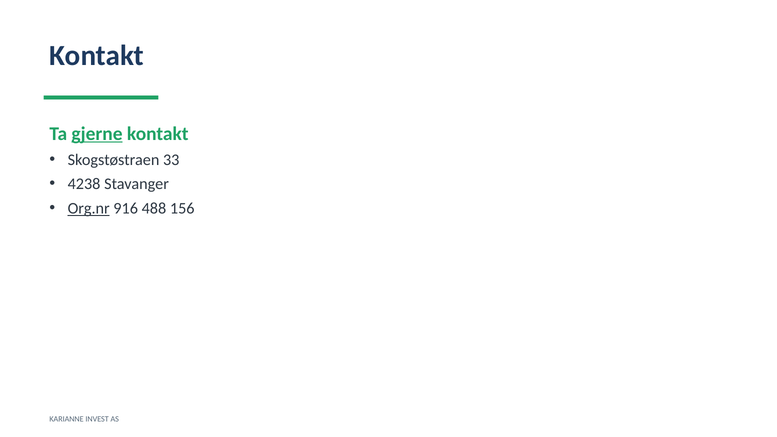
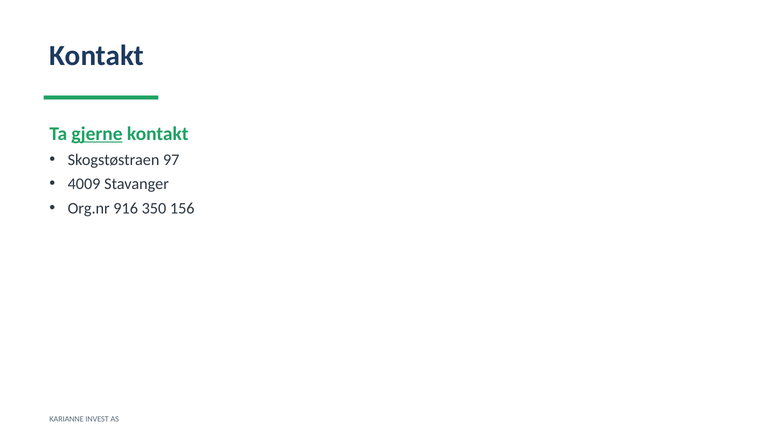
33: 33 -> 97
4238: 4238 -> 4009
Org.nr underline: present -> none
488: 488 -> 350
